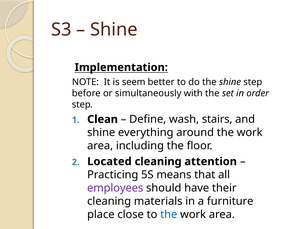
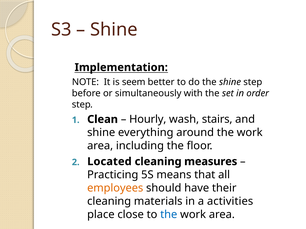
Define: Define -> Hourly
attention: attention -> measures
employees colour: purple -> orange
furniture: furniture -> activities
